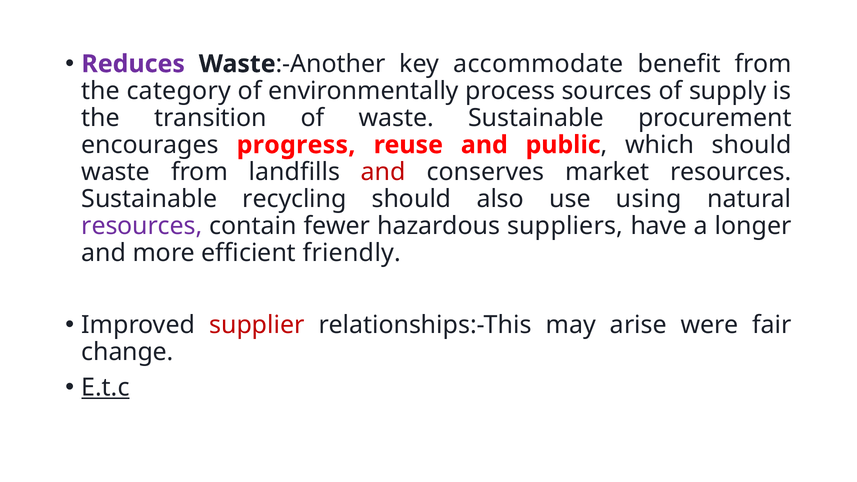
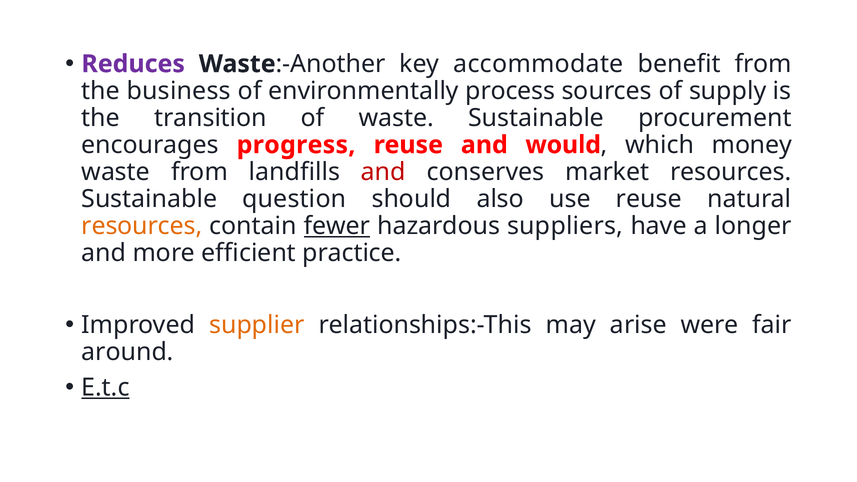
category: category -> business
public: public -> would
which should: should -> money
recycling: recycling -> question
use using: using -> reuse
resources at (142, 226) colour: purple -> orange
fewer underline: none -> present
friendly: friendly -> practice
supplier colour: red -> orange
change: change -> around
